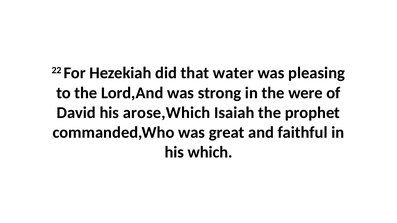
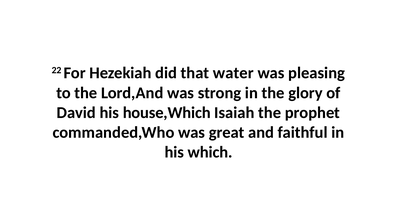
were: were -> glory
arose,Which: arose,Which -> house,Which
